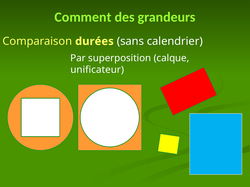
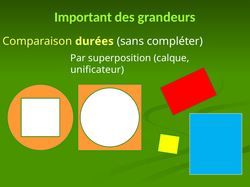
Comment: Comment -> Important
calendrier: calendrier -> compléter
